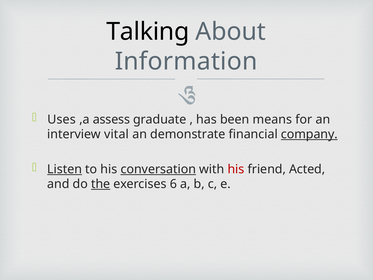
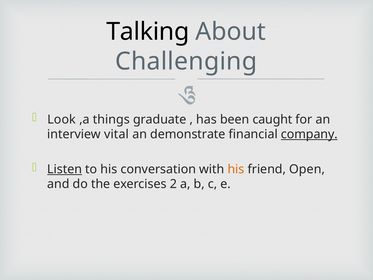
Information: Information -> Challenging
Uses: Uses -> Look
assess: assess -> things
means: means -> caught
conversation underline: present -> none
his at (236, 169) colour: red -> orange
Acted: Acted -> Open
the underline: present -> none
6: 6 -> 2
